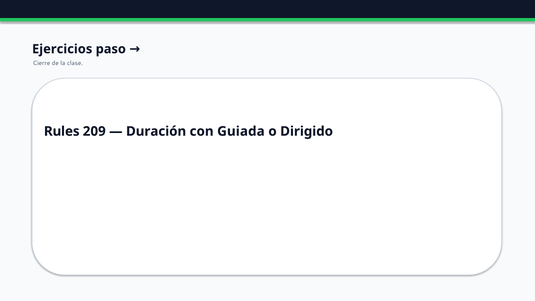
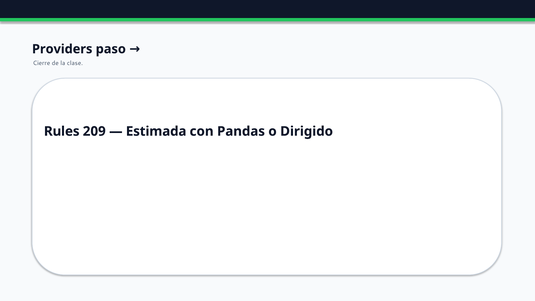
Ejercicios: Ejercicios -> Providers
Duración: Duración -> Estimada
Guiada: Guiada -> Pandas
